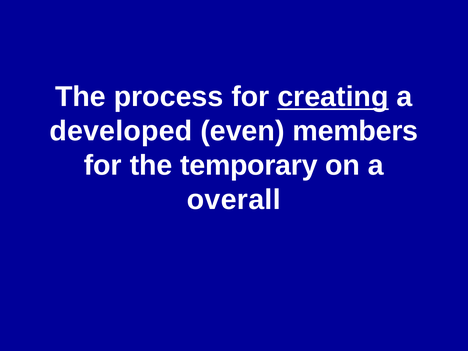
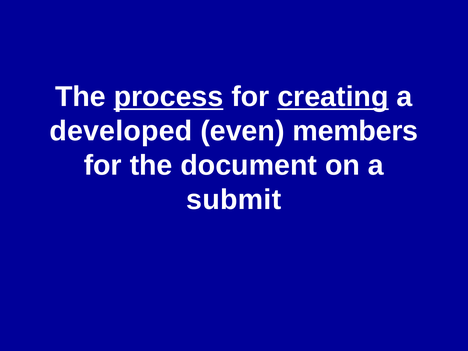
process underline: none -> present
temporary: temporary -> document
overall: overall -> submit
